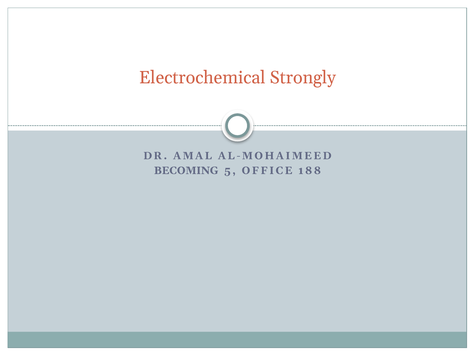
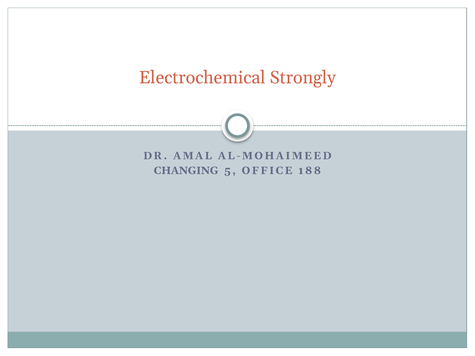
BECOMING: BECOMING -> CHANGING
